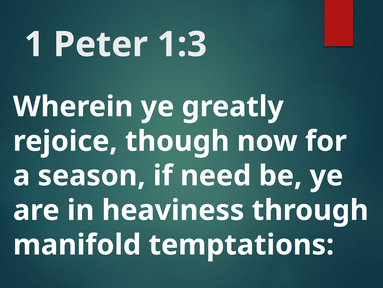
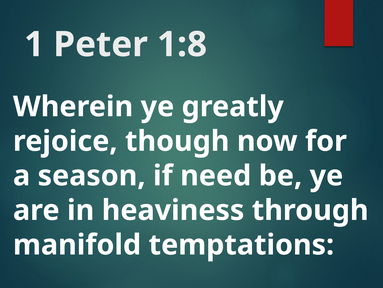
1:3: 1:3 -> 1:8
